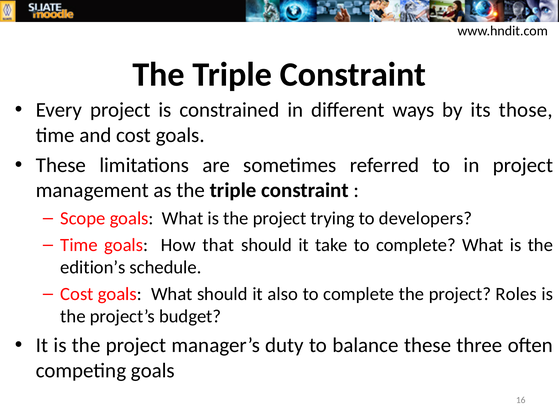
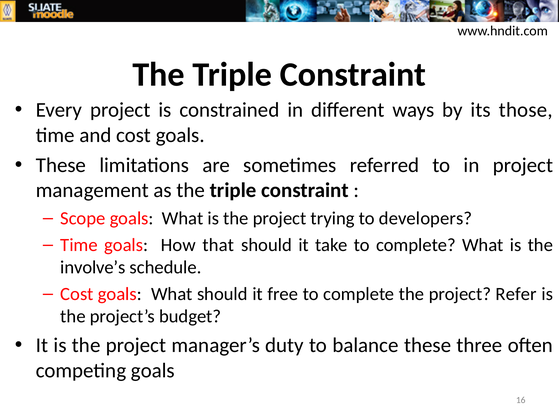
edition’s: edition’s -> involve’s
also: also -> free
Roles: Roles -> Refer
